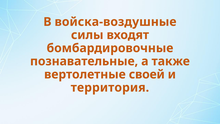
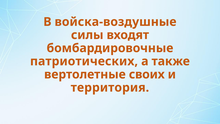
познавательные: познавательные -> патриотических
своей: своей -> своих
